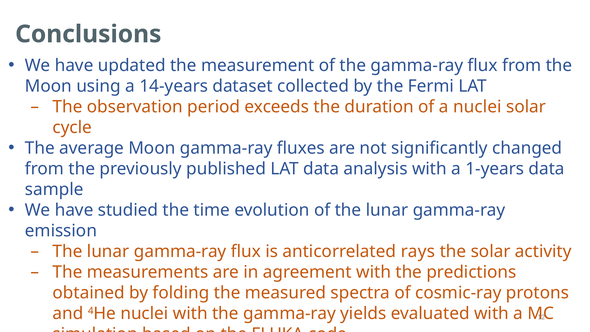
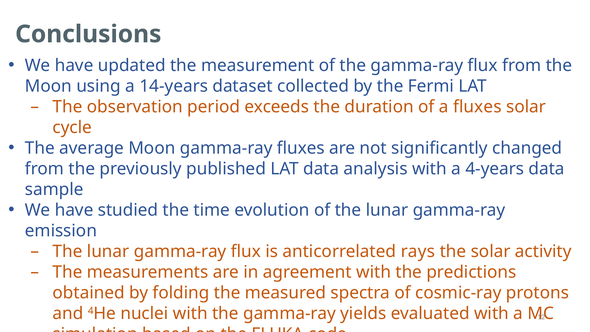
a nuclei: nuclei -> fluxes
1-years: 1-years -> 4-years
